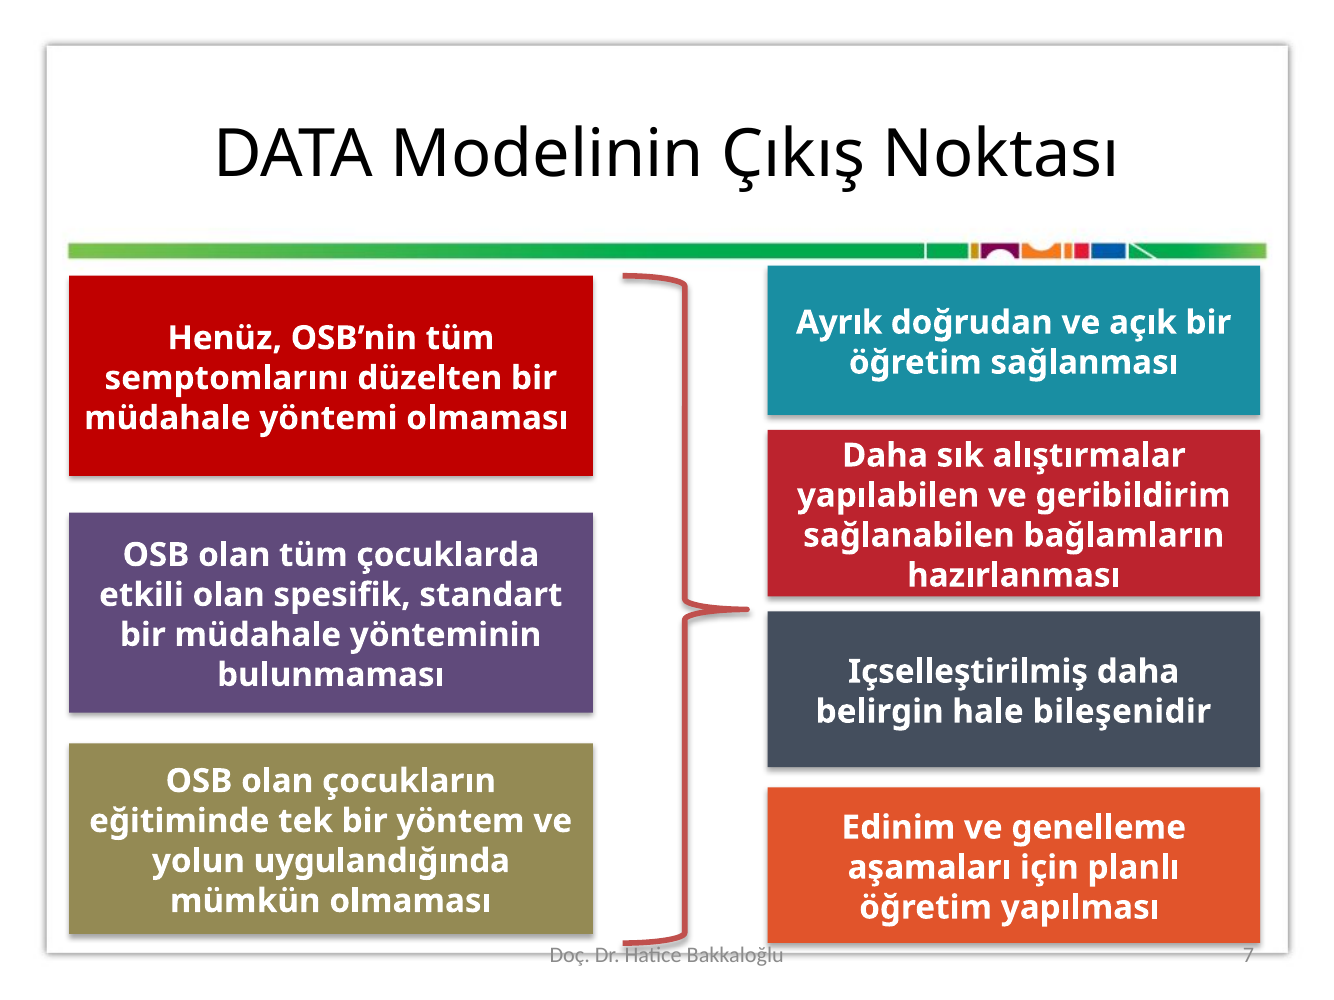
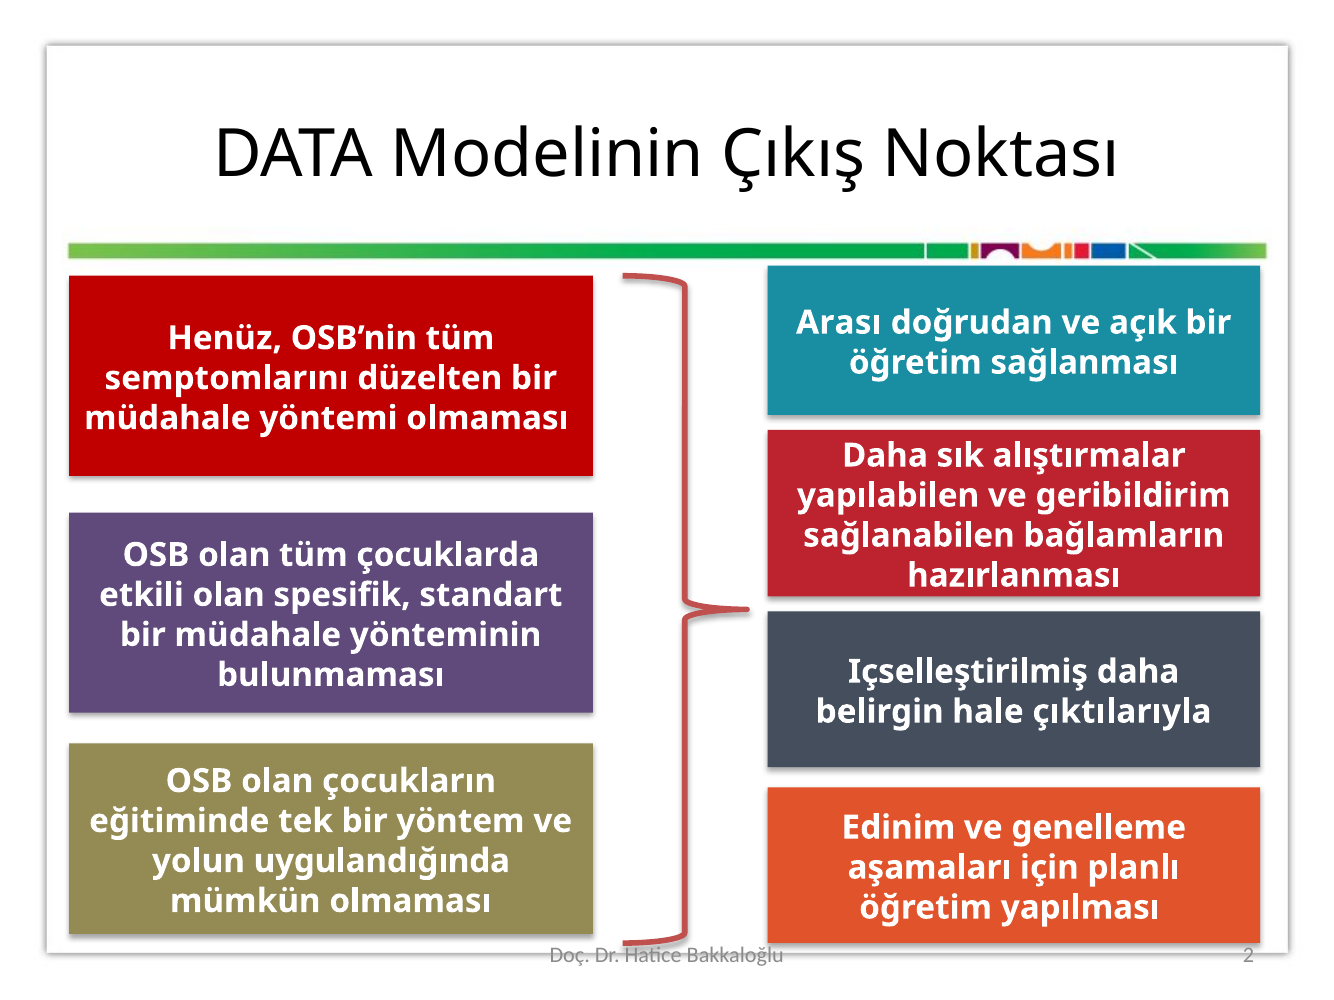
Ayrık: Ayrık -> Arası
bileşenidir: bileşenidir -> çıktılarıyla
7: 7 -> 2
